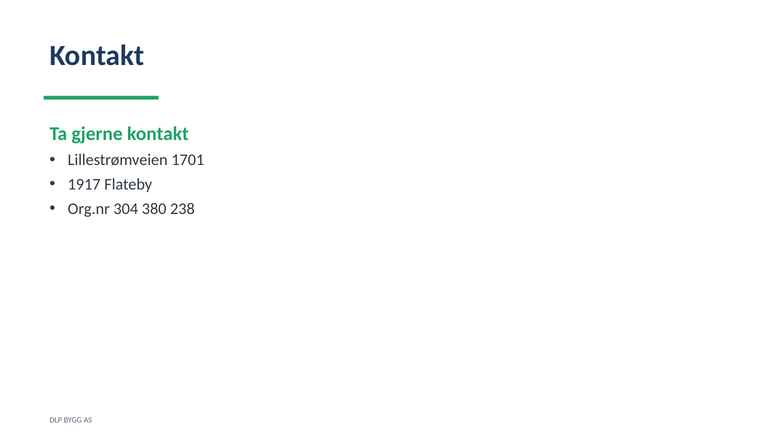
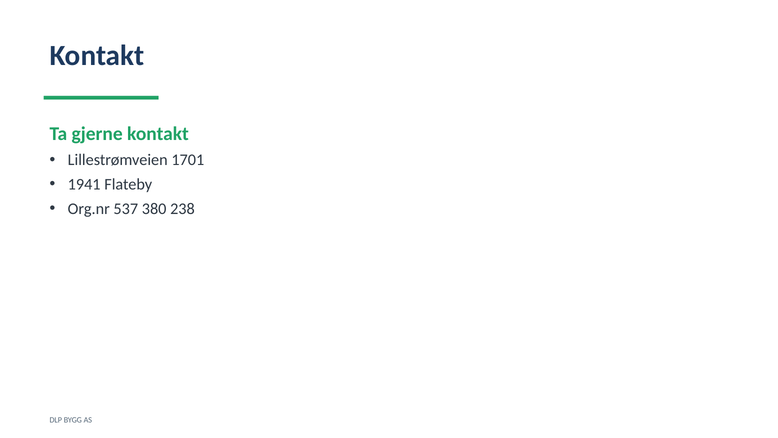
1917: 1917 -> 1941
304: 304 -> 537
